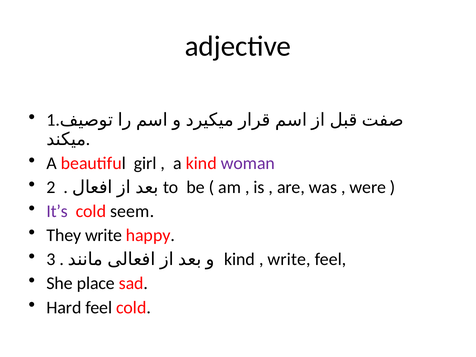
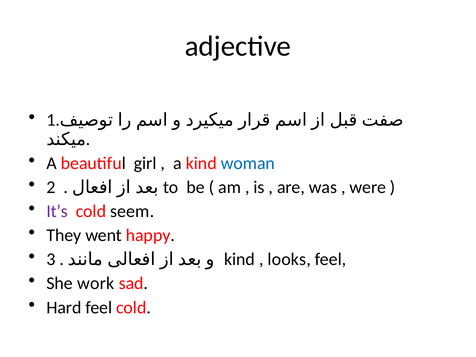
woman colour: purple -> blue
They write: write -> went
write at (289, 259): write -> looks
place: place -> work
